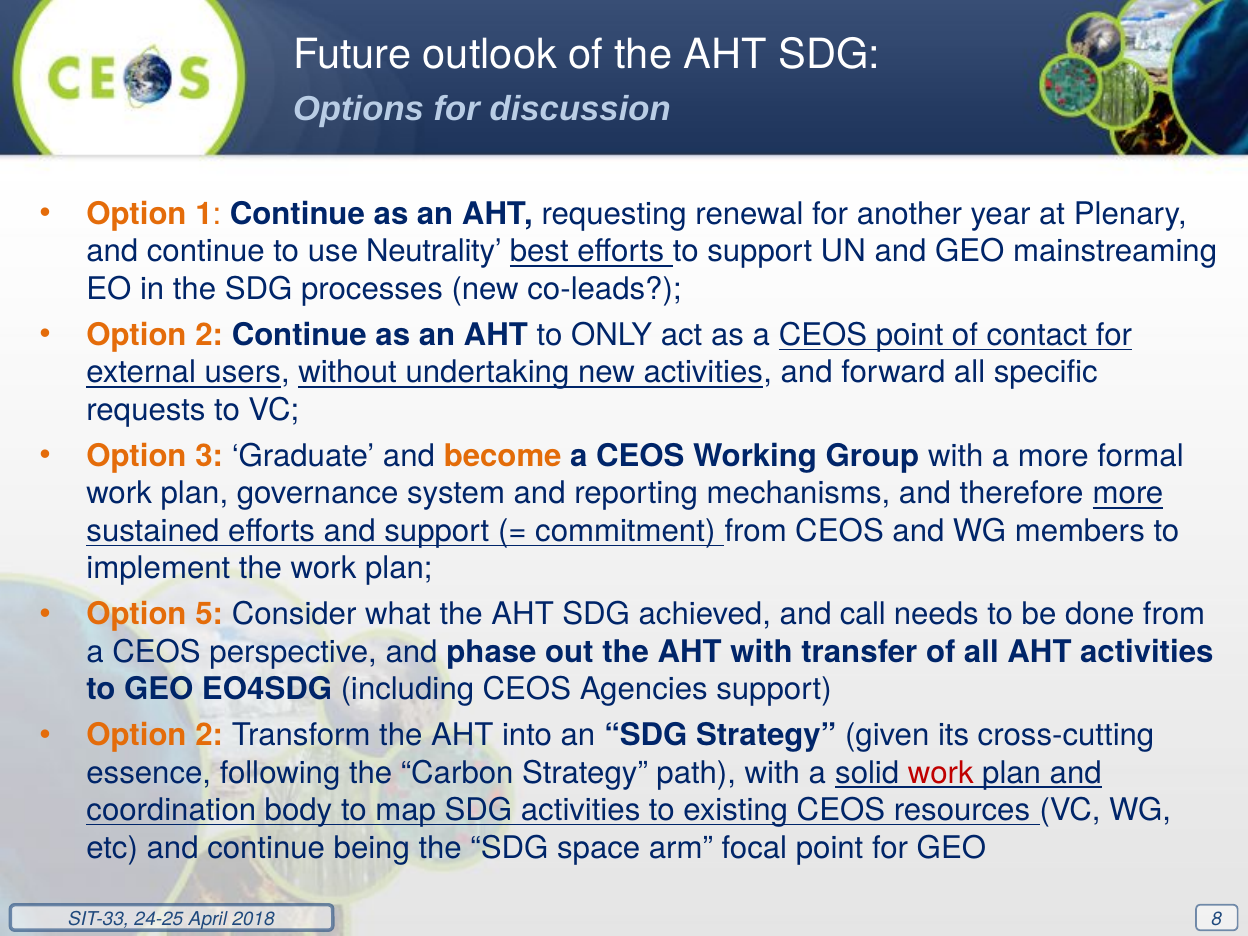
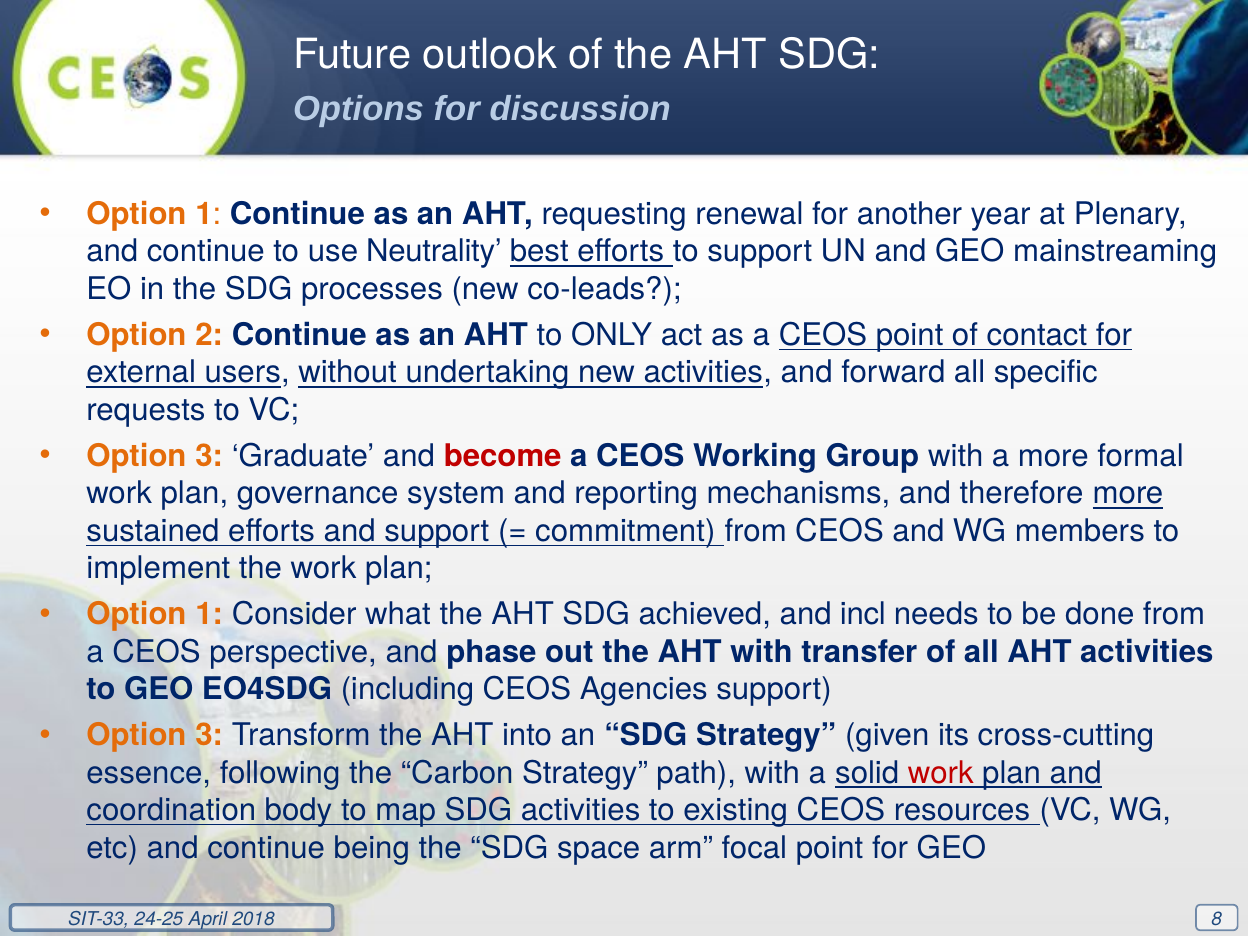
become colour: orange -> red
5 at (209, 615): 5 -> 1
call: call -> incl
2 at (209, 736): 2 -> 3
